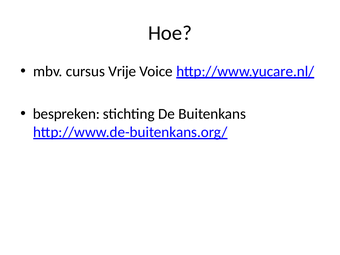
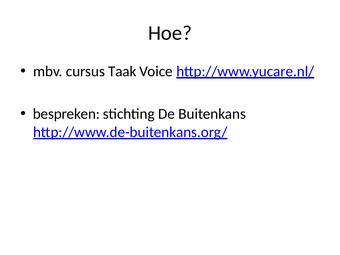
Vrije: Vrije -> Taak
